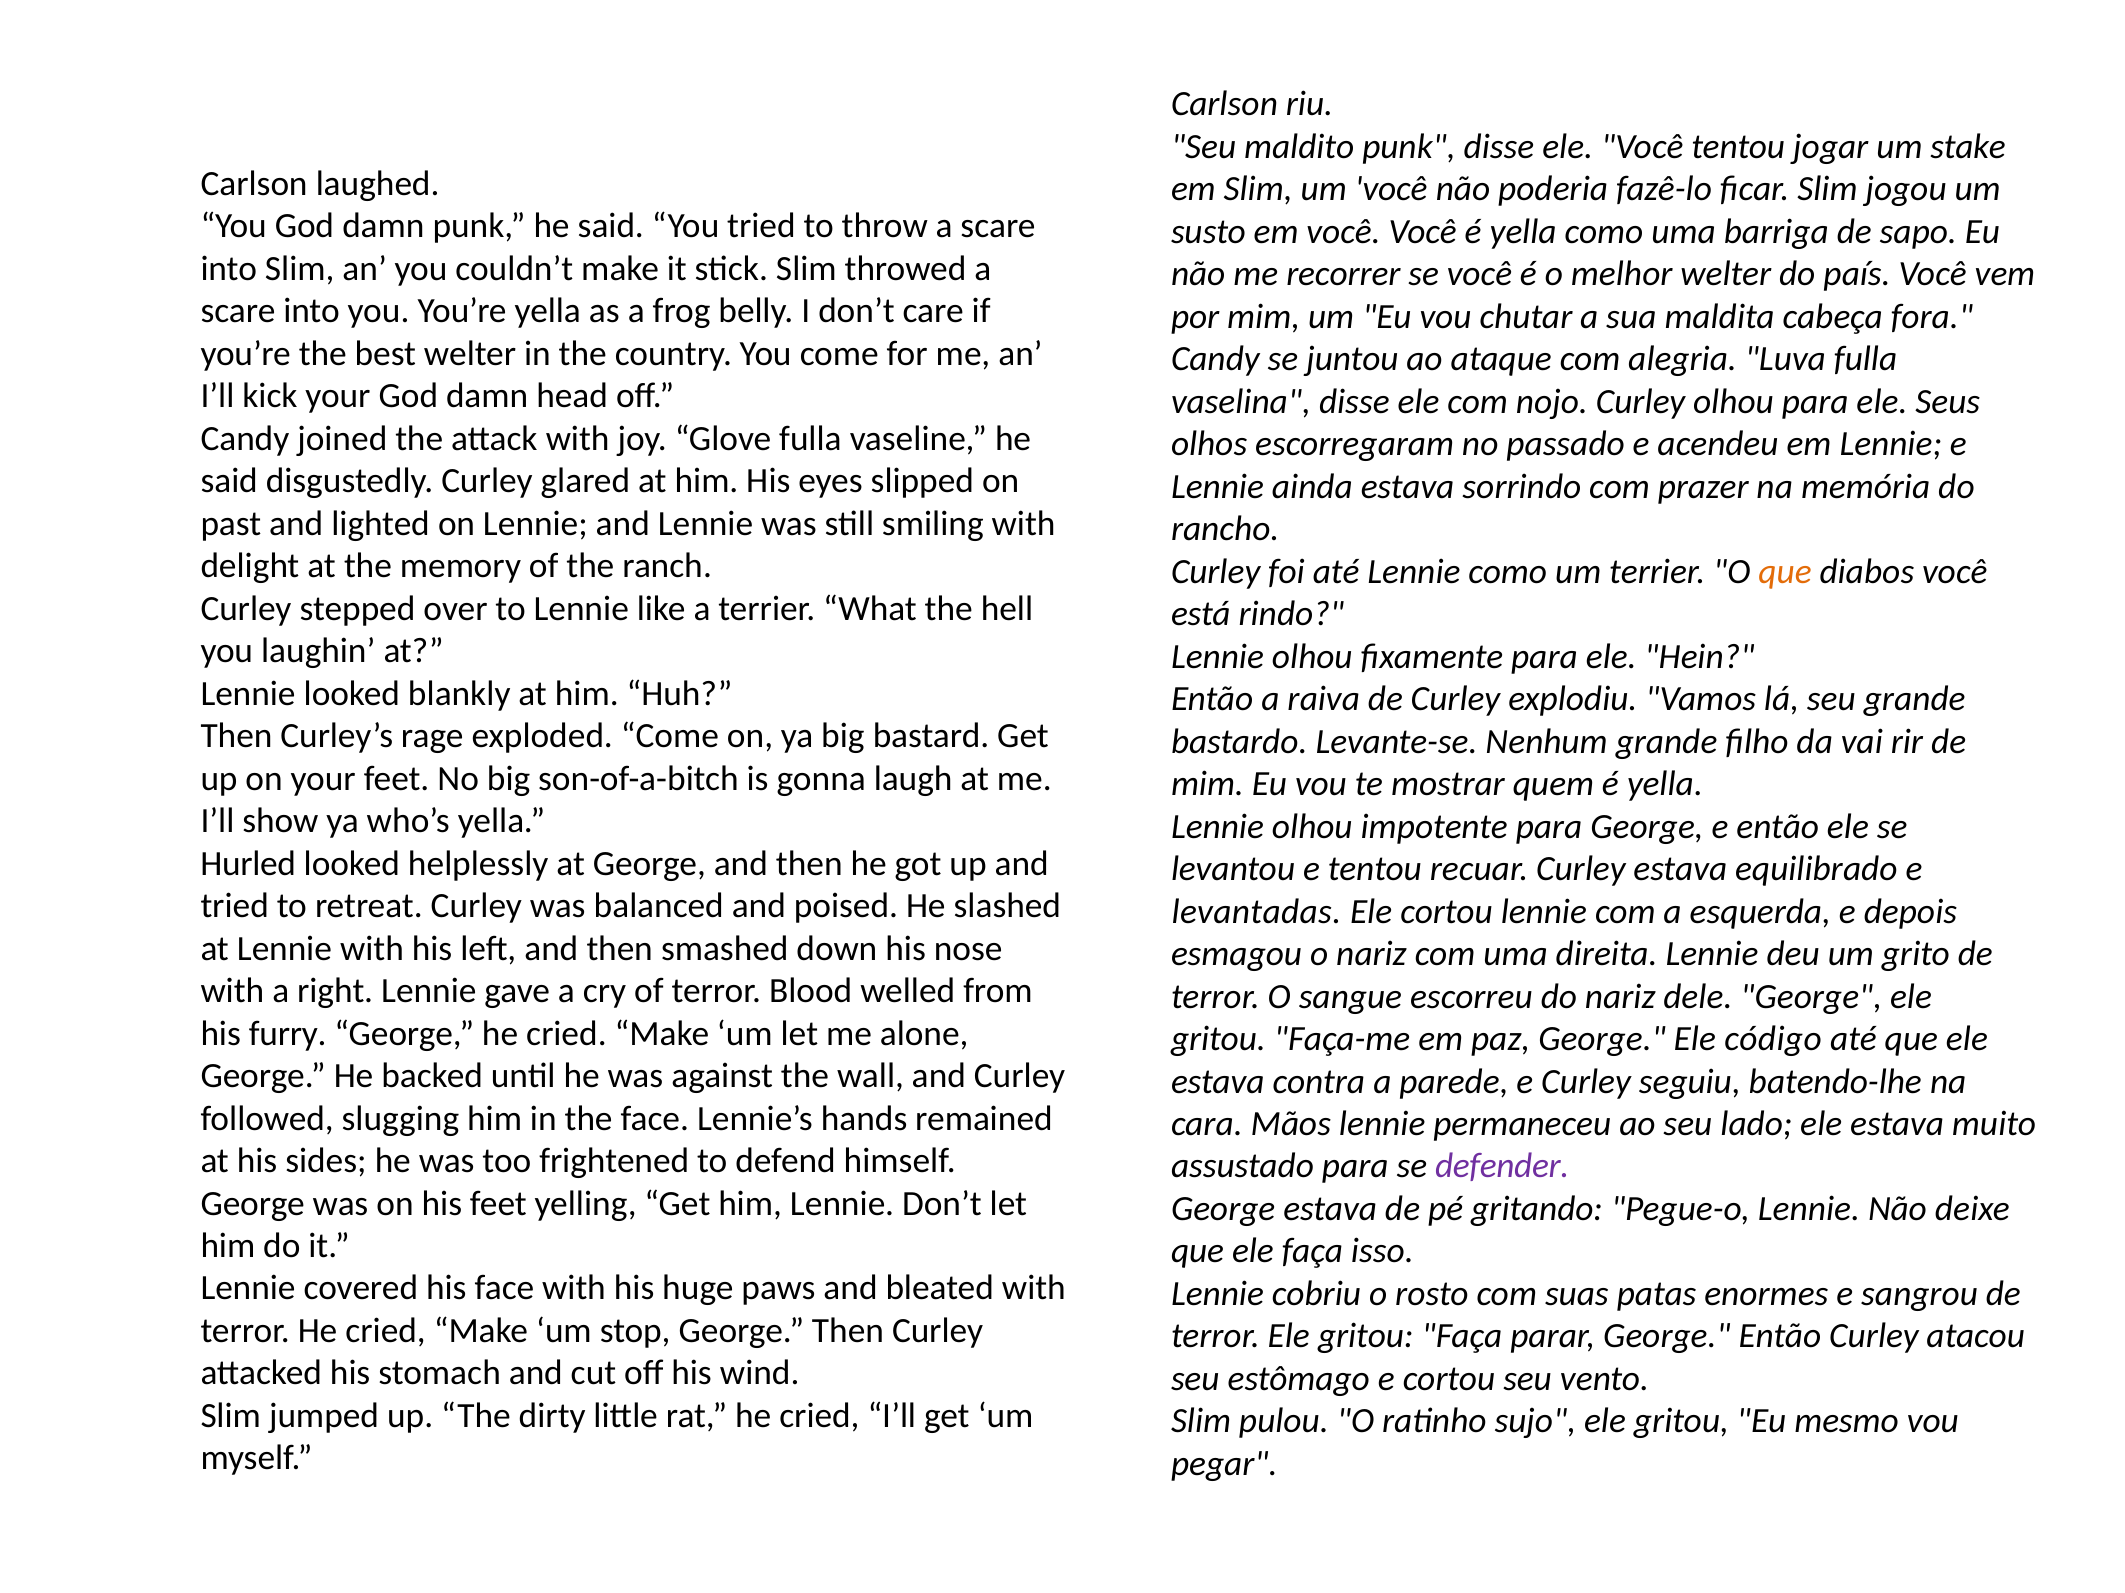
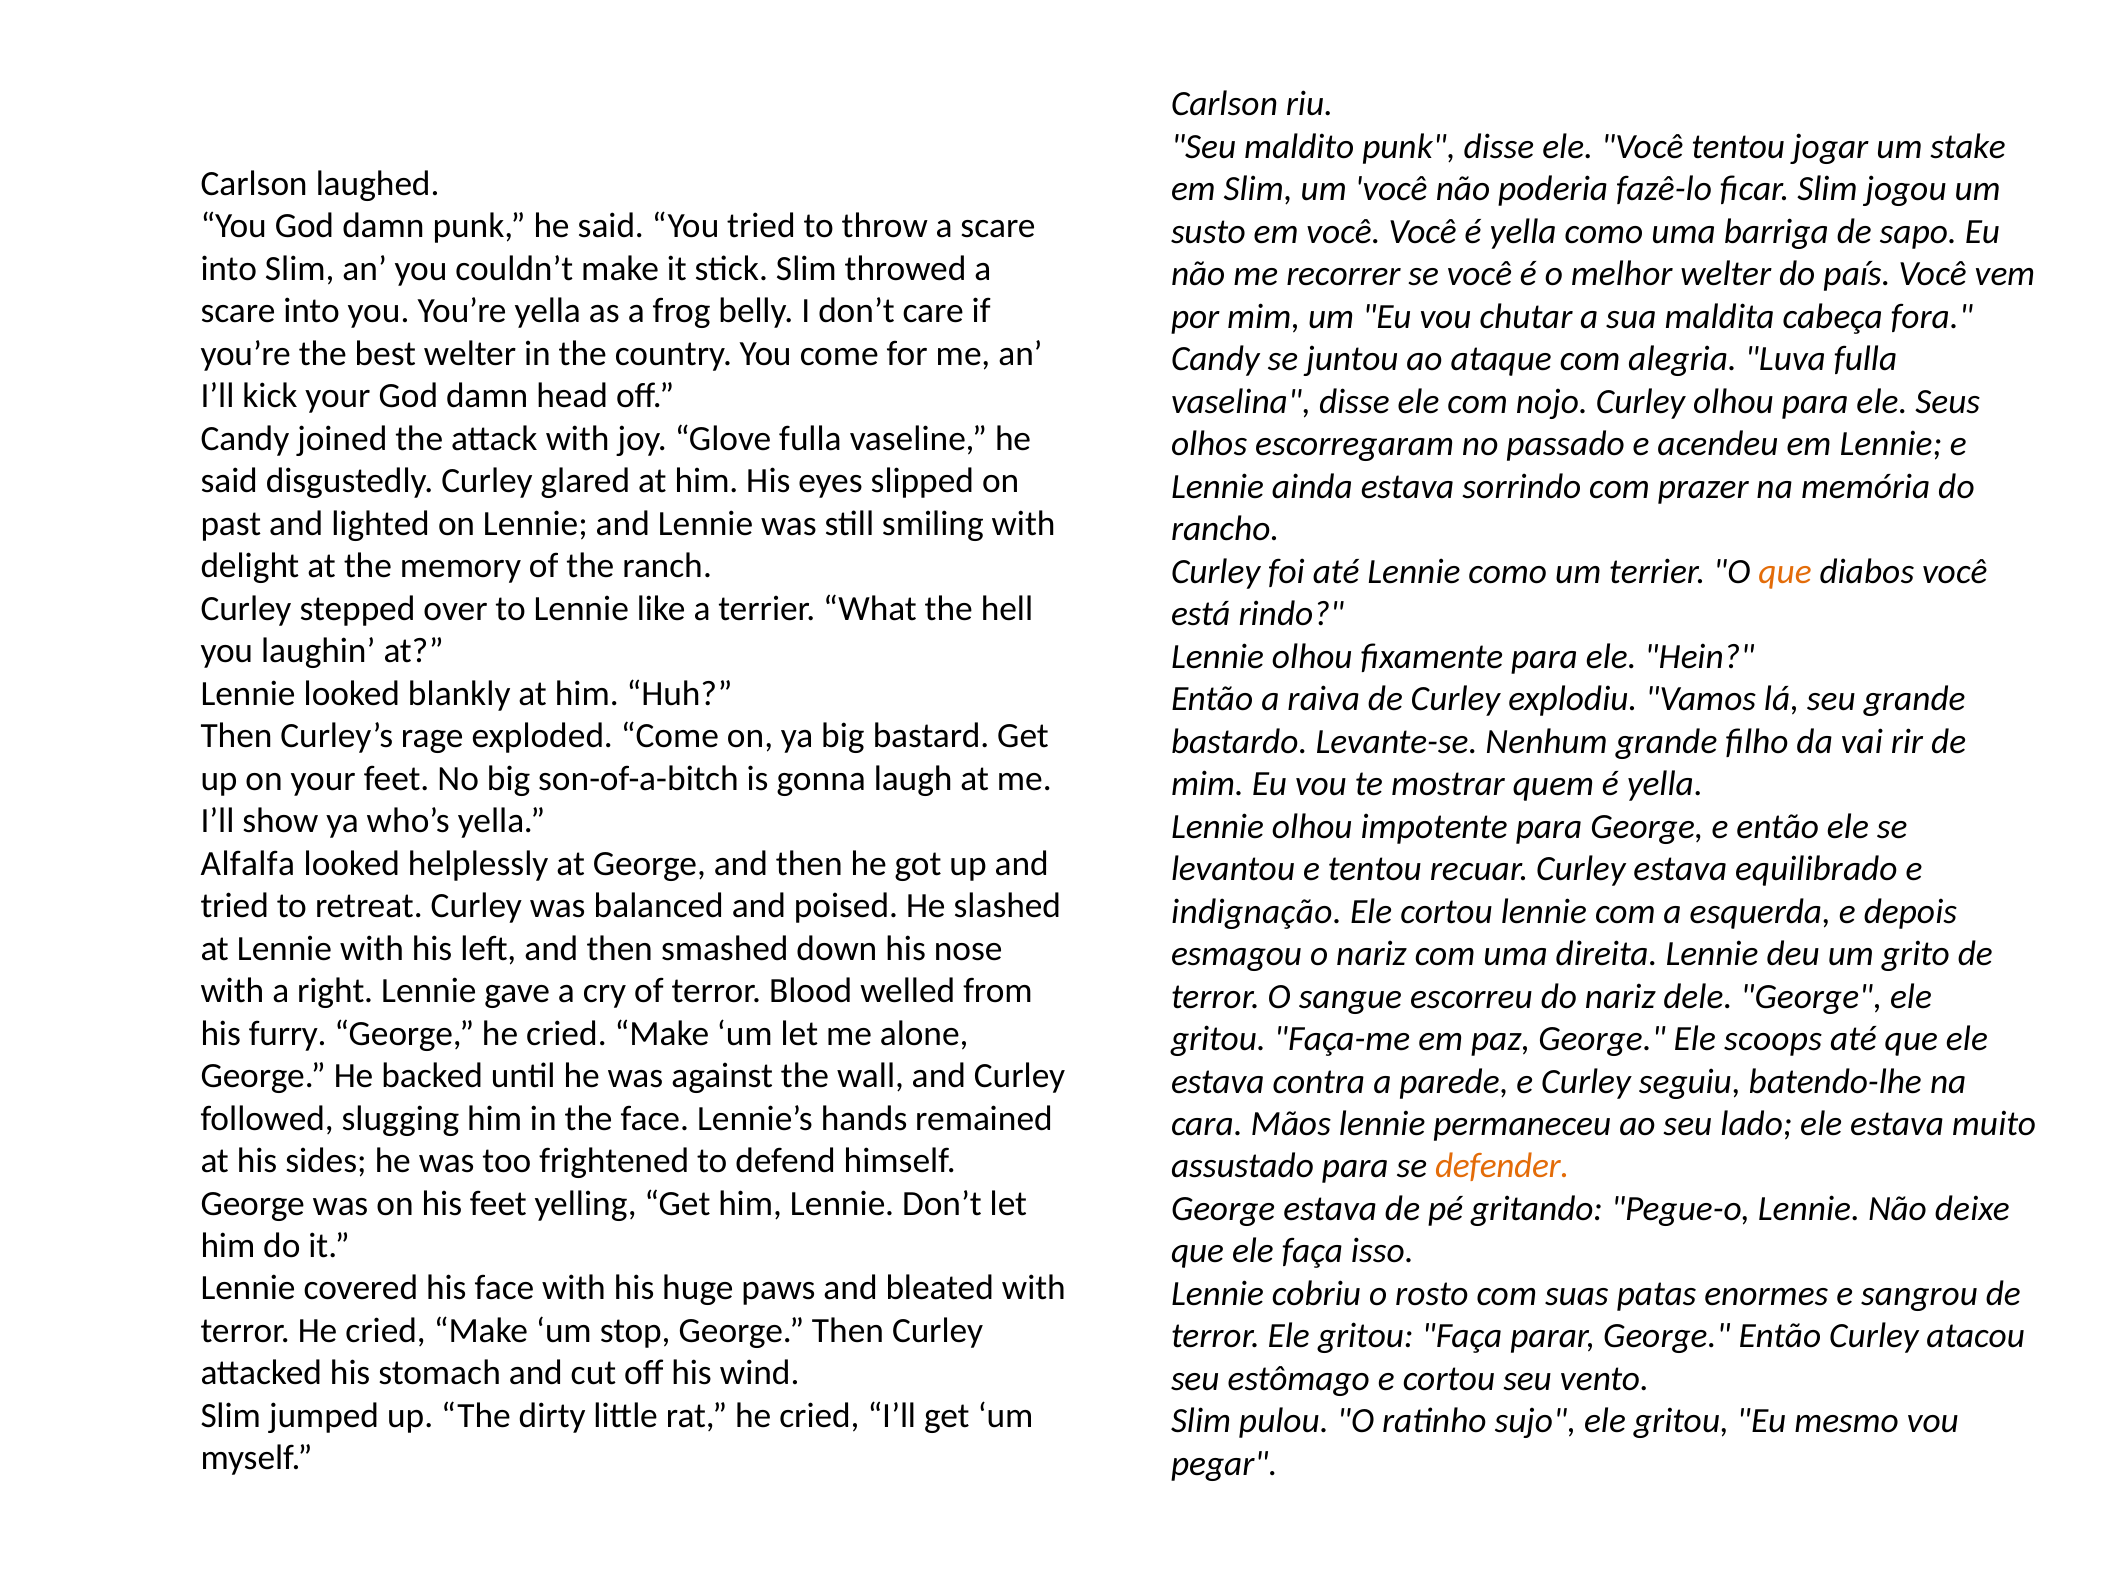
Hurled: Hurled -> Alfalfa
levantadas: levantadas -> indignação
código: código -> scoops
defender colour: purple -> orange
